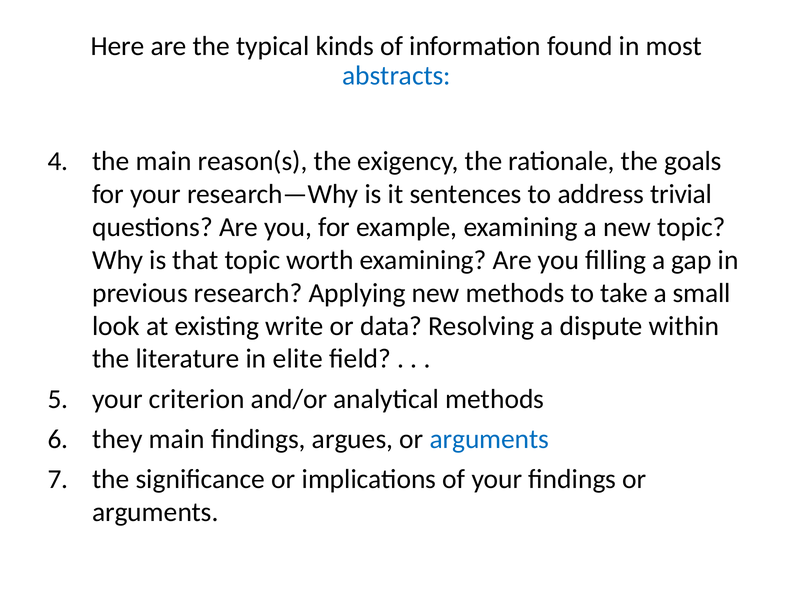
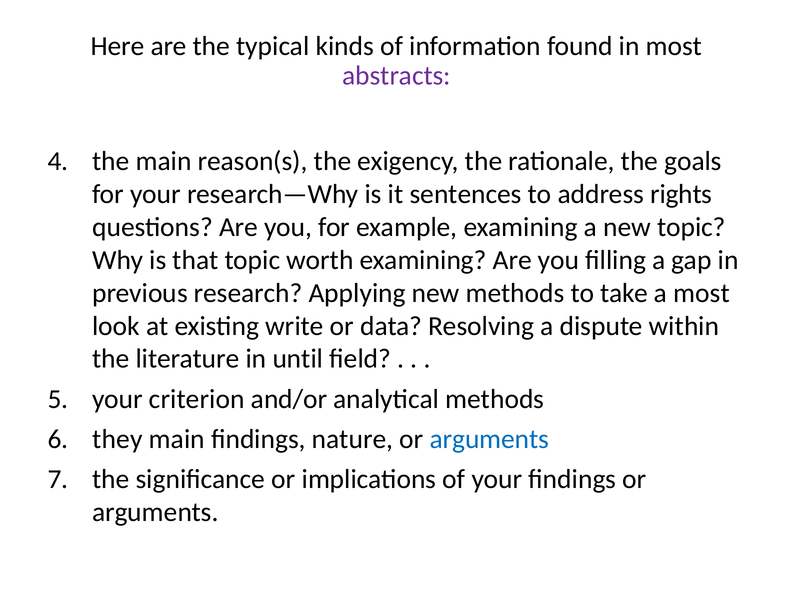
abstracts colour: blue -> purple
trivial: trivial -> rights
a small: small -> most
elite: elite -> until
argues: argues -> nature
